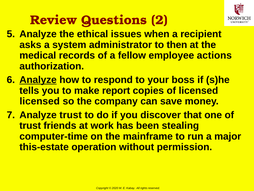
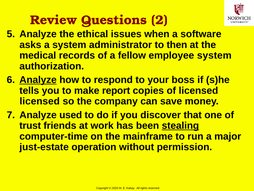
recipient: recipient -> software
employee actions: actions -> system
Analyze trust: trust -> used
stealing underline: none -> present
this-estate: this-estate -> just-estate
